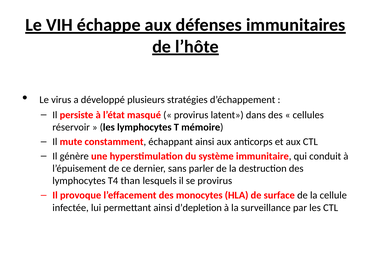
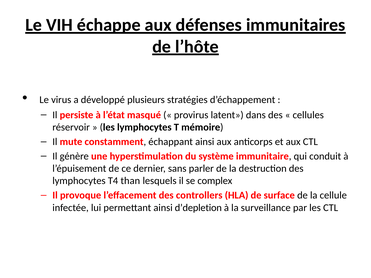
se provirus: provirus -> complex
monocytes: monocytes -> controllers
